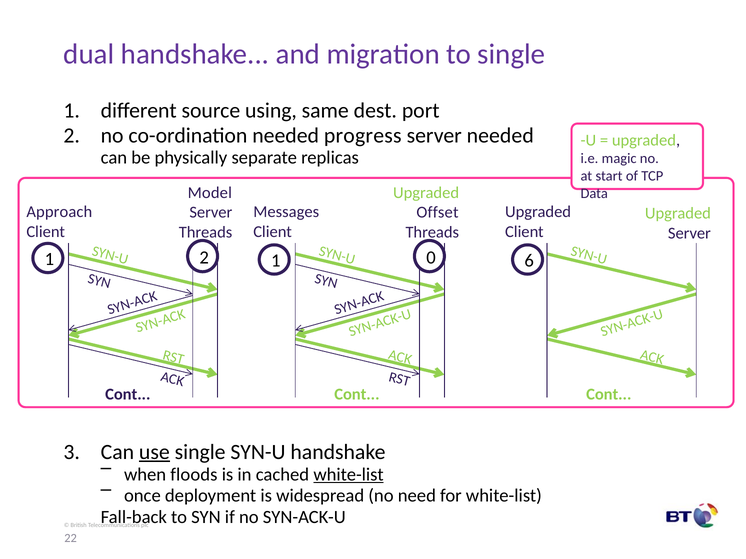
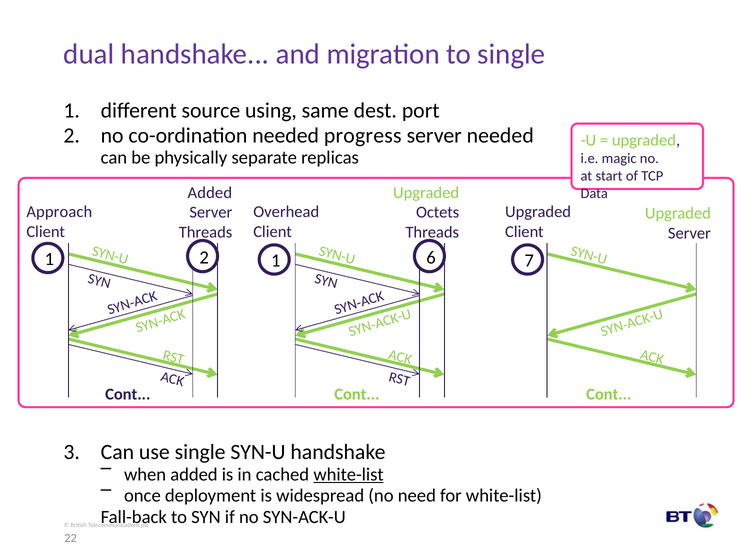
Model at (210, 193): Model -> Added
Messages: Messages -> Overhead
Offset: Offset -> Octets
0: 0 -> 6
6: 6 -> 7
use underline: present -> none
when floods: floods -> added
